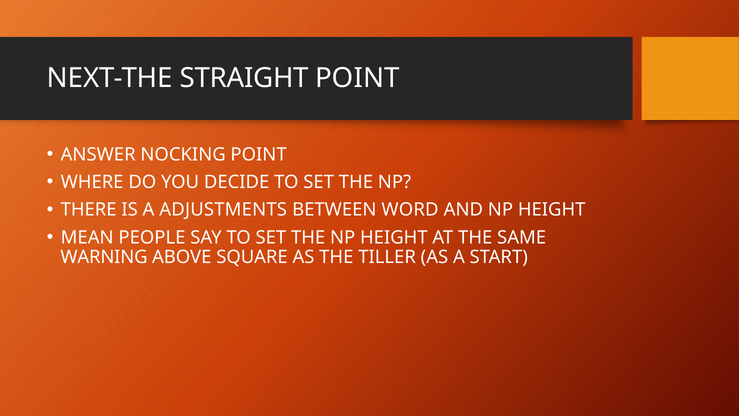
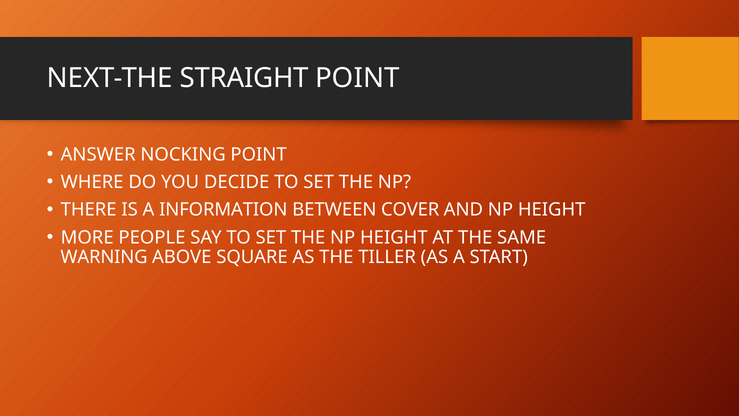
ADJUSTMENTS: ADJUSTMENTS -> INFORMATION
WORD: WORD -> COVER
MEAN: MEAN -> MORE
